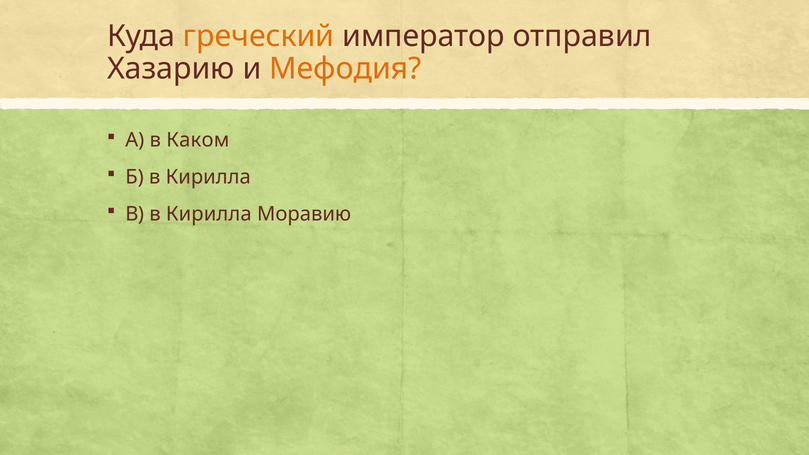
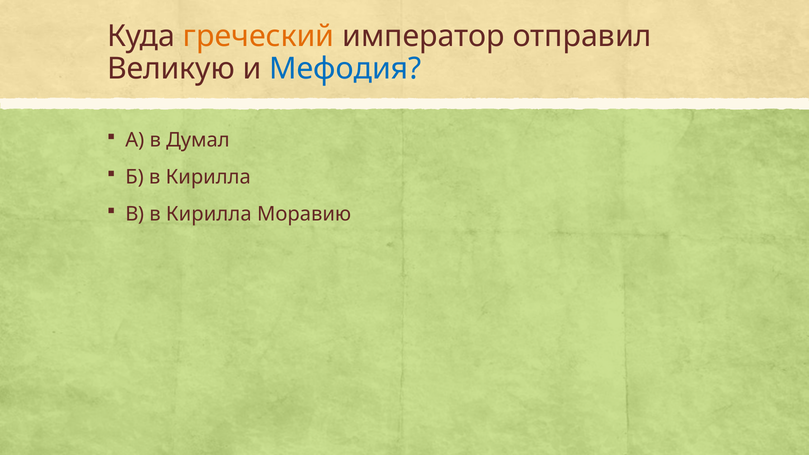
Хазарию: Хазарию -> Великую
Мефодия colour: orange -> blue
Каком: Каком -> Думал
